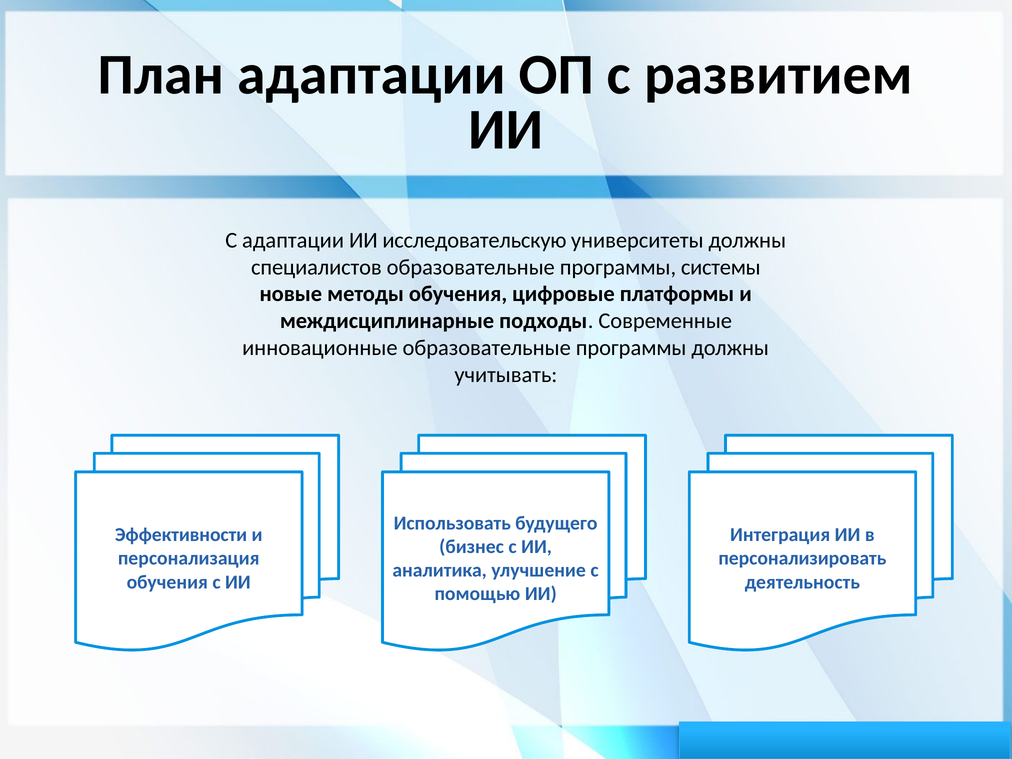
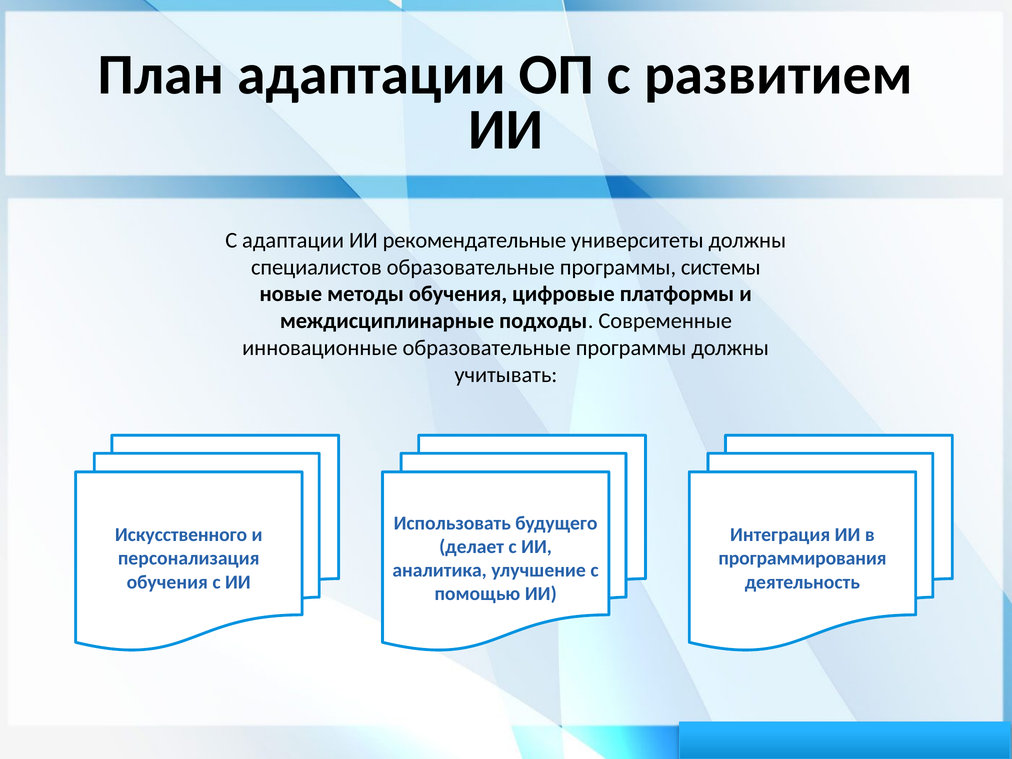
исследовательскую: исследовательскую -> рекомендательные
Эффективности: Эффективности -> Искусственного
бизнес: бизнес -> делает
персонализировать: персонализировать -> программирования
